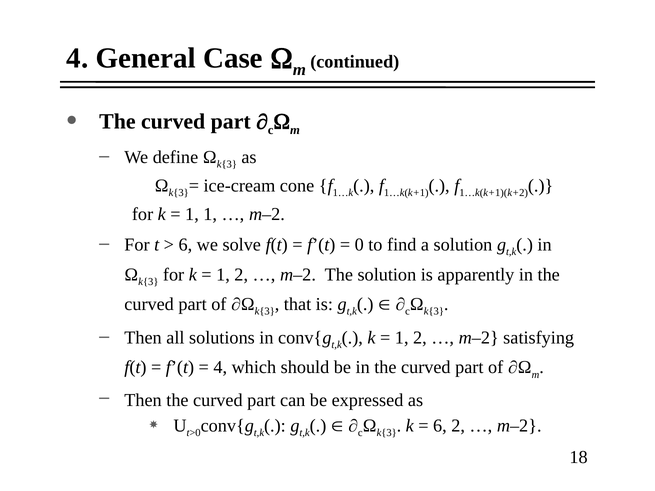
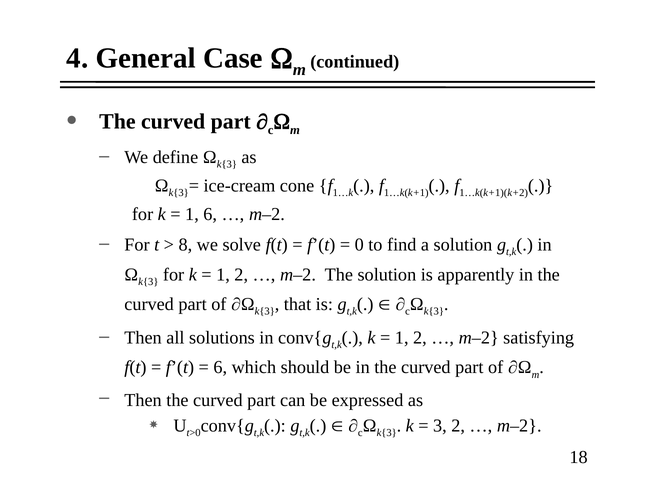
1 1: 1 -> 6
6 at (185, 245): 6 -> 8
4 at (220, 368): 4 -> 6
6 at (440, 426): 6 -> 3
